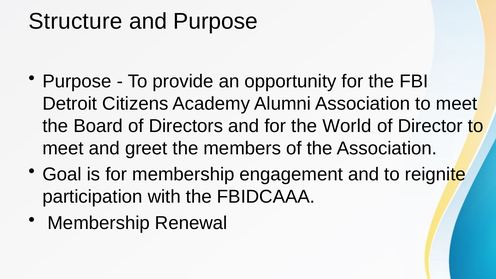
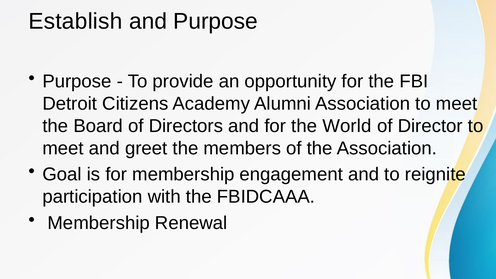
Structure: Structure -> Establish
